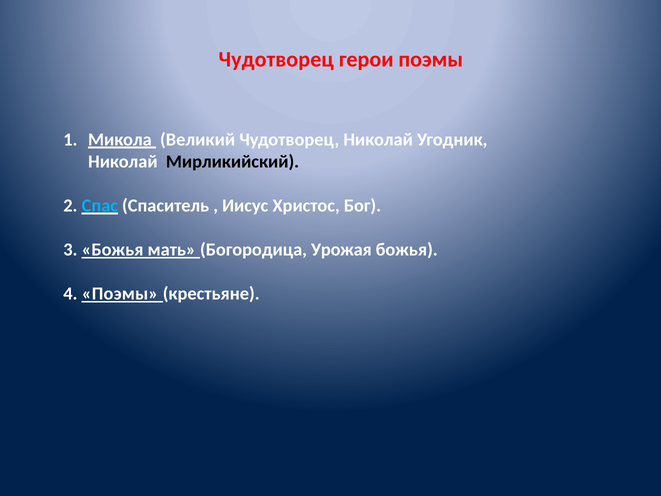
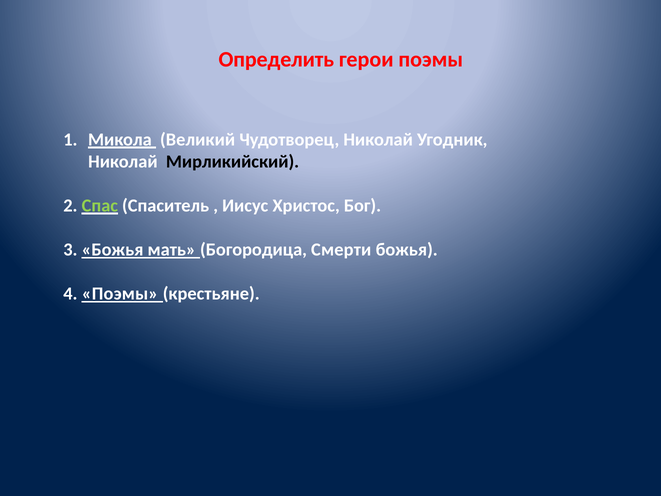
Чудотворец at (276, 59): Чудотворец -> Определить
Спас colour: light blue -> light green
Урожая: Урожая -> Смерти
